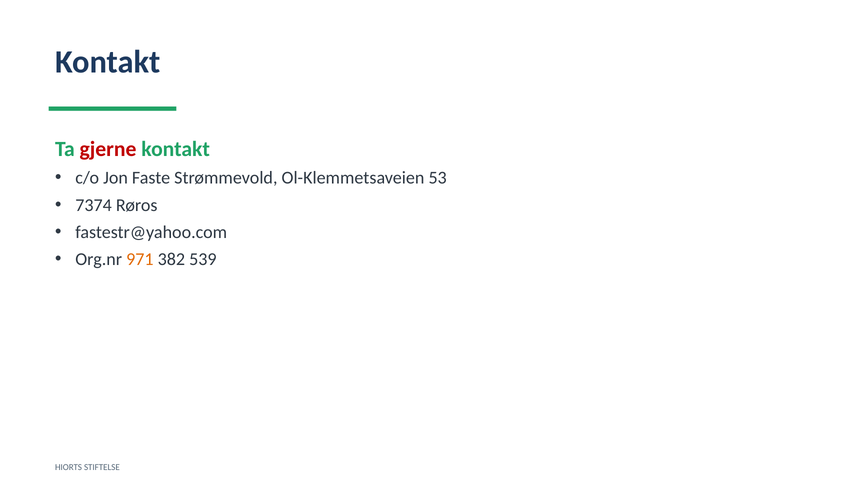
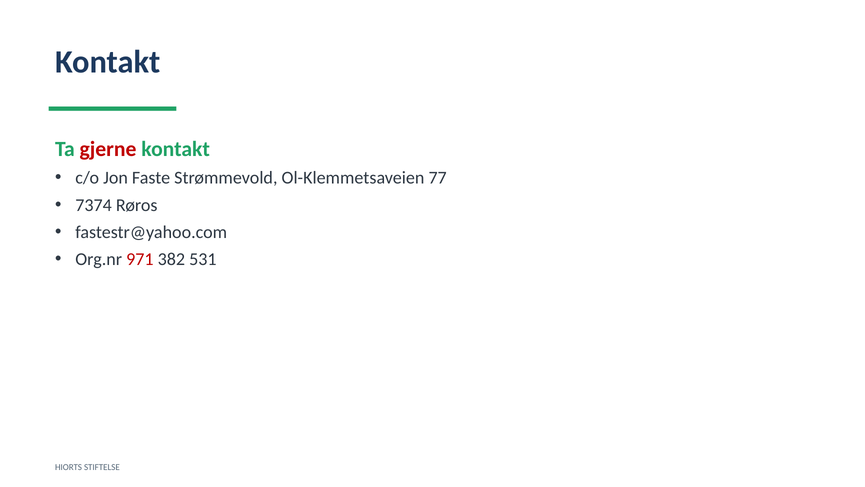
53: 53 -> 77
971 colour: orange -> red
539: 539 -> 531
